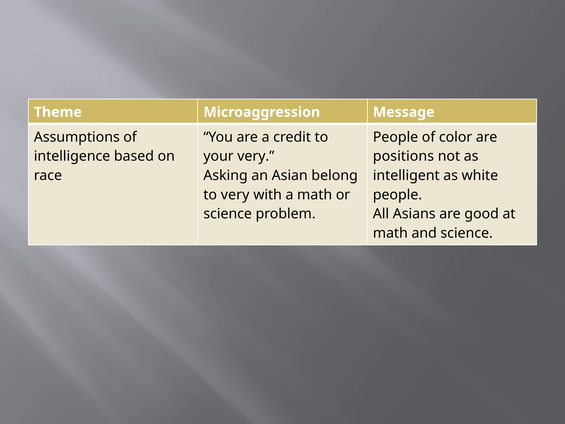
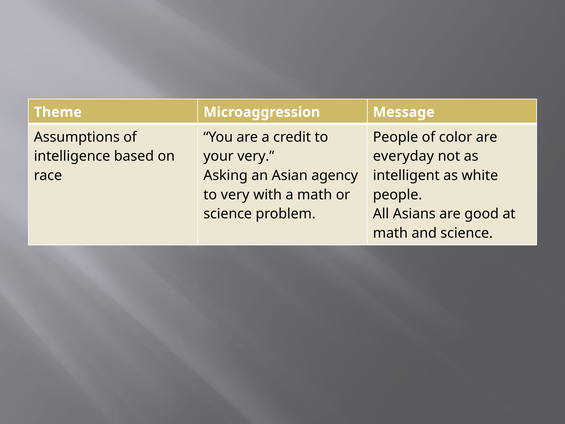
positions: positions -> everyday
belong: belong -> agency
